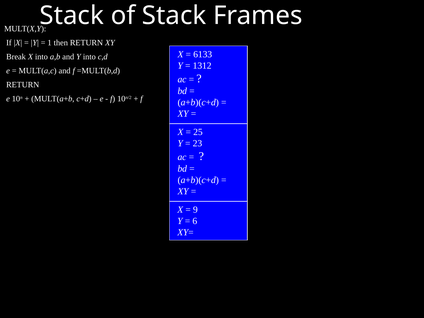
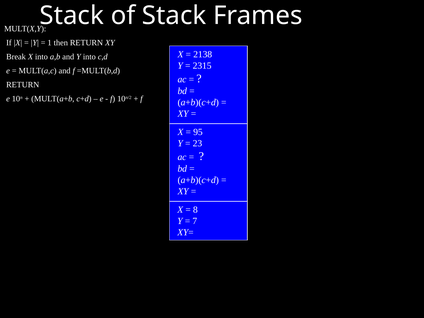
6133: 6133 -> 2138
1312: 1312 -> 2315
25: 25 -> 95
9: 9 -> 8
6: 6 -> 7
